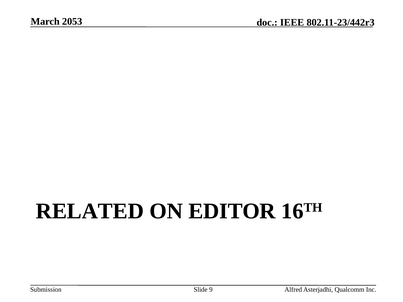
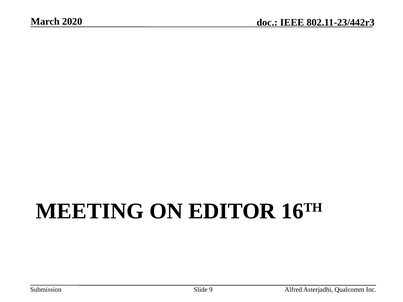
2053: 2053 -> 2020
RELATED: RELATED -> MEETING
